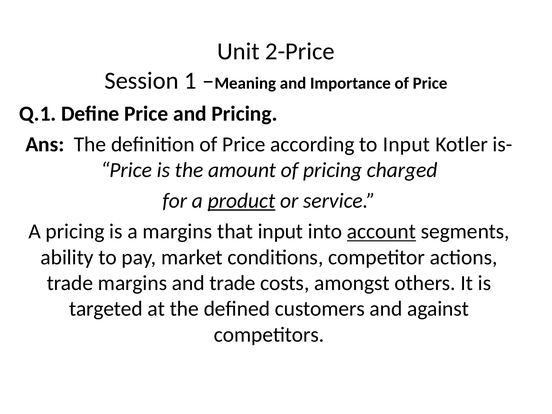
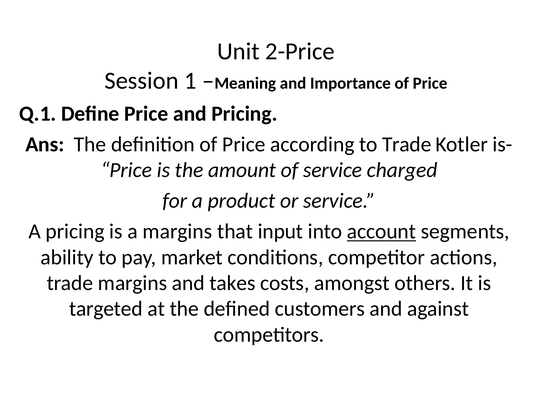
to Input: Input -> Trade
of pricing: pricing -> service
product underline: present -> none
and trade: trade -> takes
